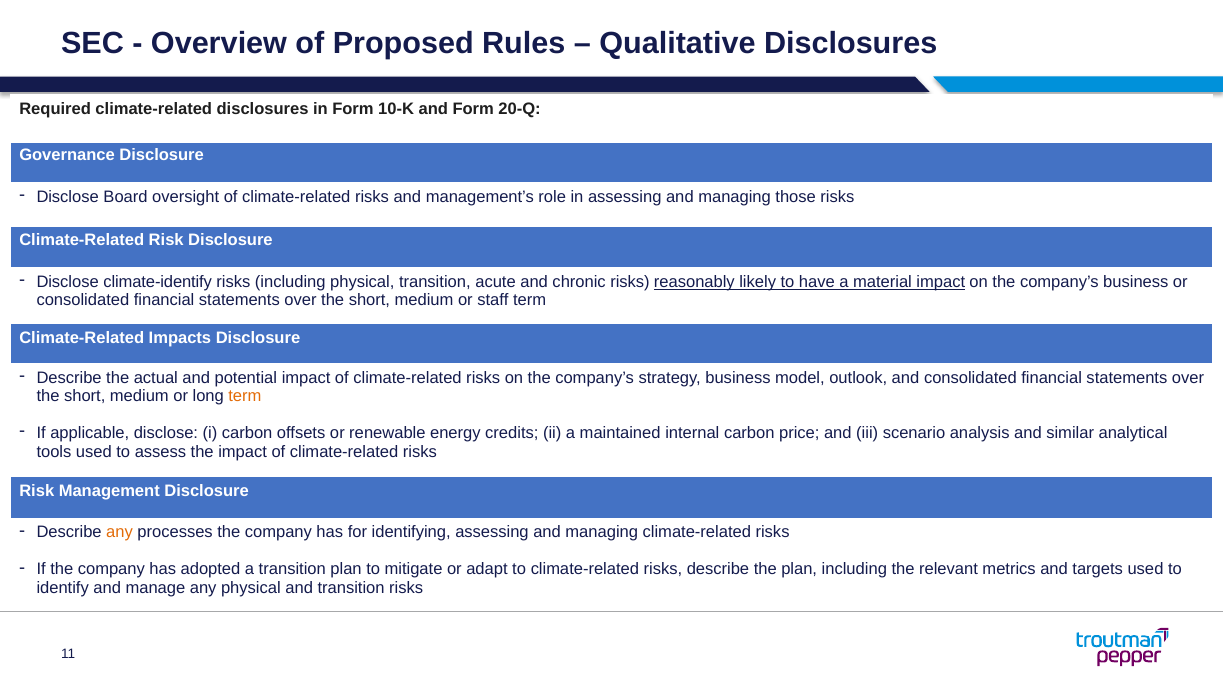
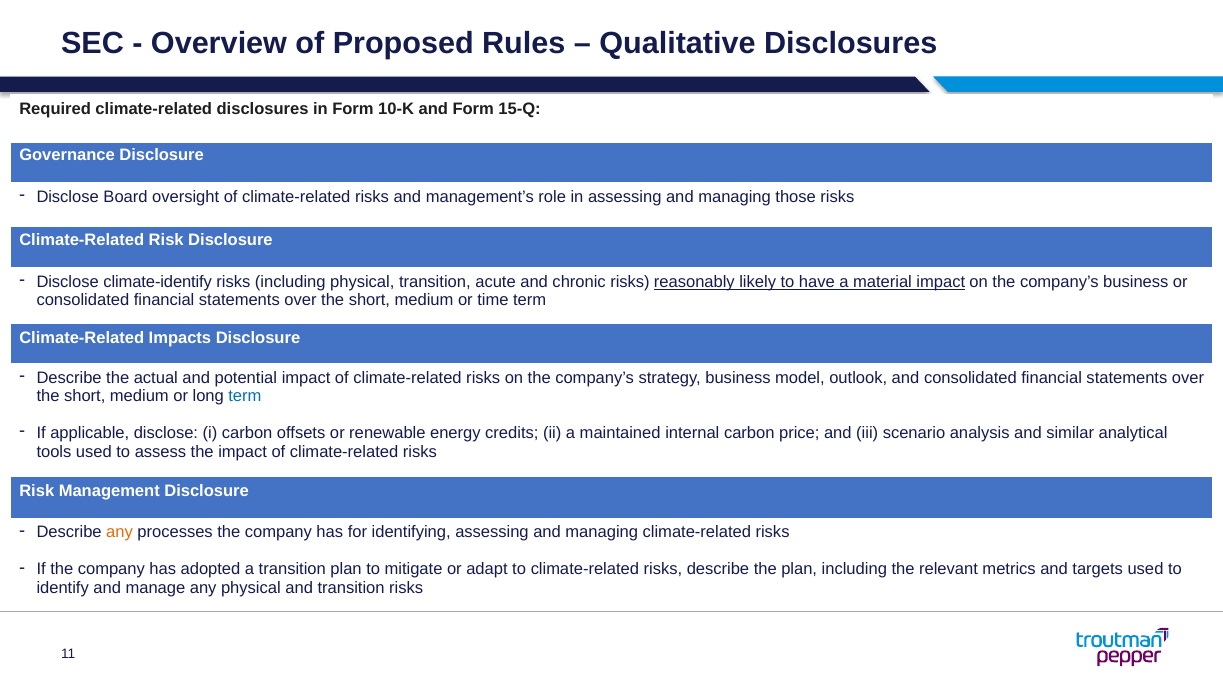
20-Q: 20-Q -> 15-Q
staff: staff -> time
term at (245, 396) colour: orange -> blue
